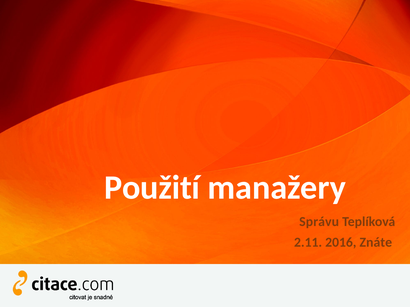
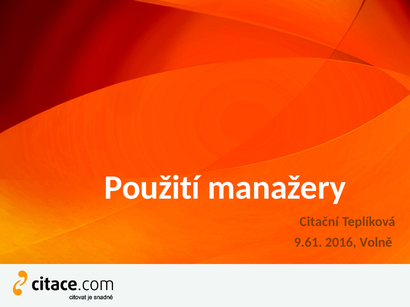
Správu: Správu -> Citační
2.11: 2.11 -> 9.61
Znáte: Znáte -> Volně
